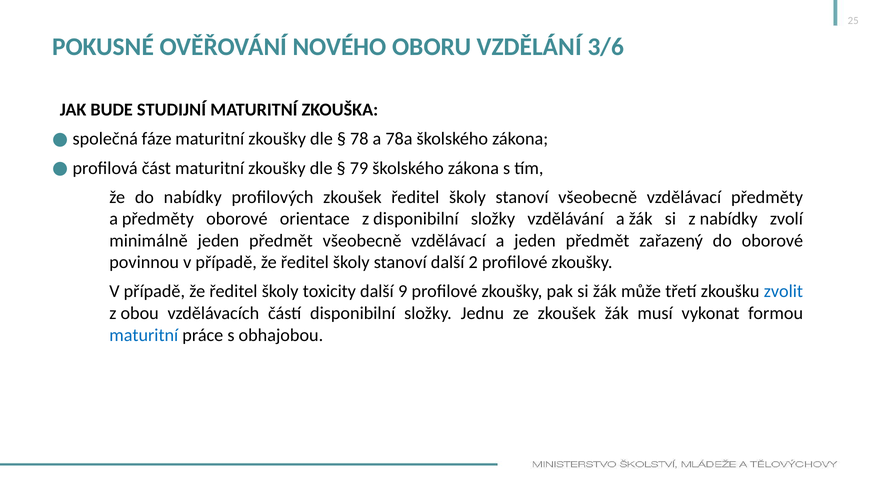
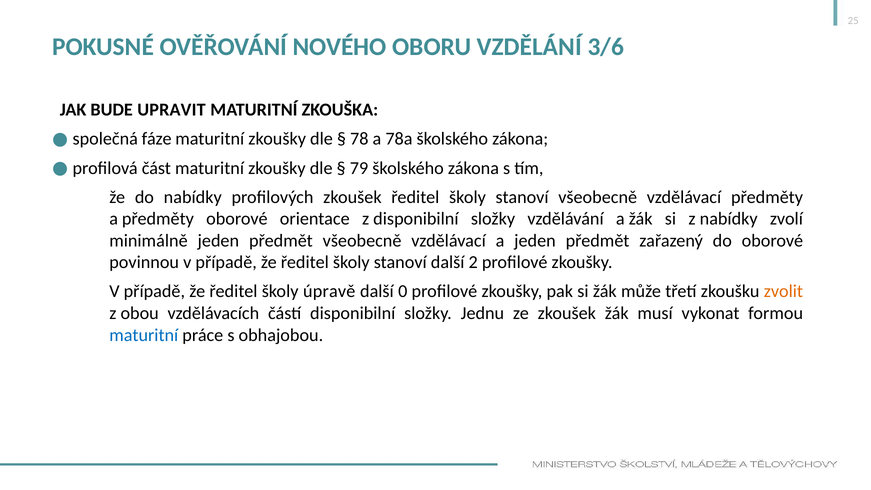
STUDIJNÍ: STUDIJNÍ -> UPRAVIT
toxicity: toxicity -> úpravě
9: 9 -> 0
zvolit colour: blue -> orange
